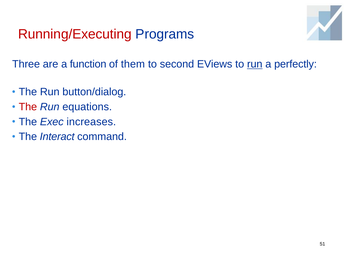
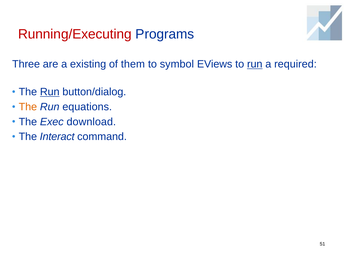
function: function -> existing
second: second -> symbol
perfectly: perfectly -> required
Run at (50, 92) underline: none -> present
The at (28, 107) colour: red -> orange
increases: increases -> download
